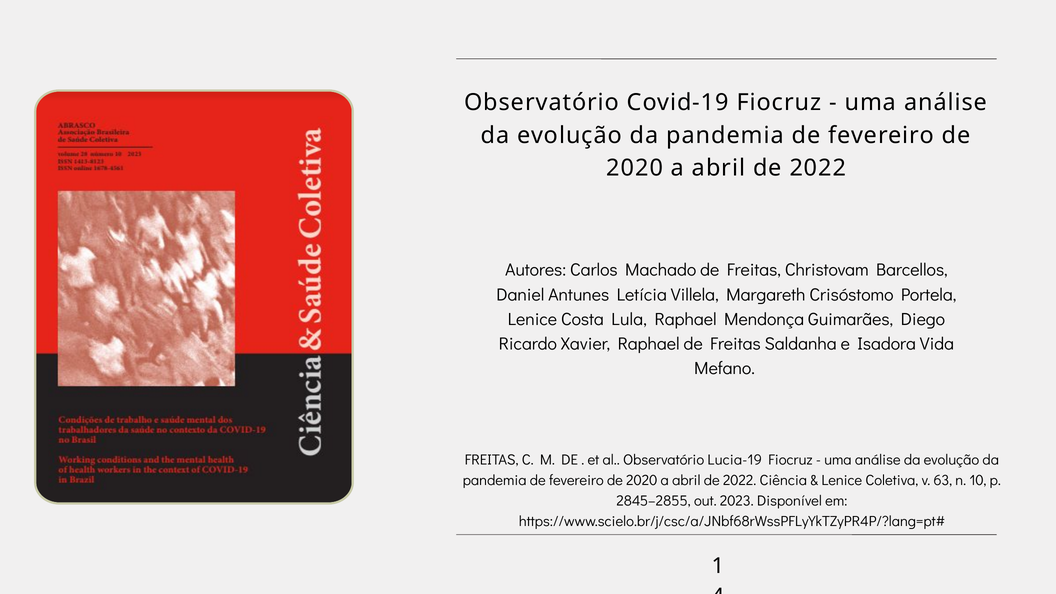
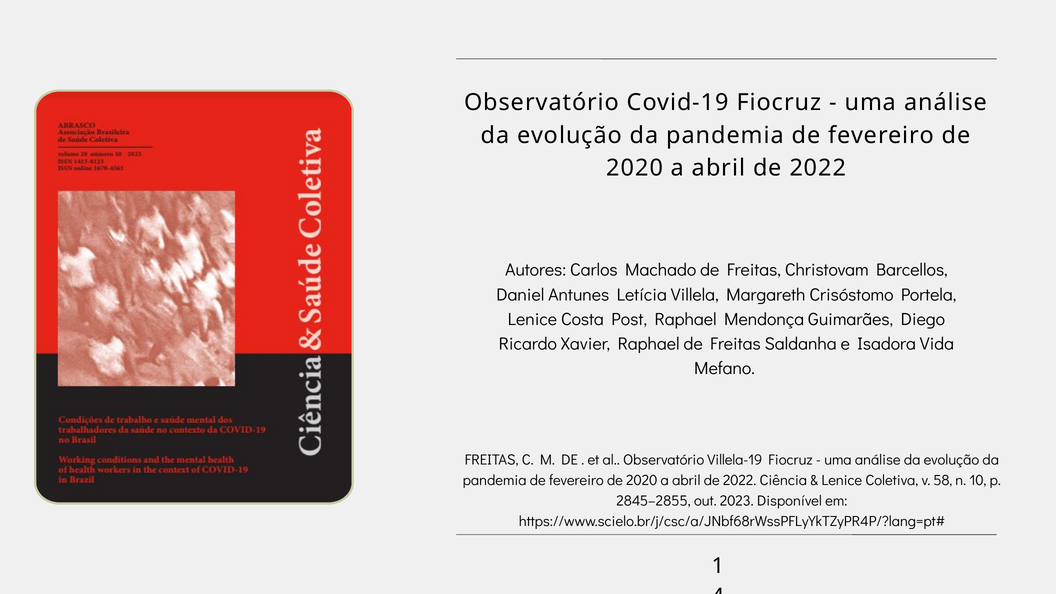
Lula: Lula -> Post
Lucia-19: Lucia-19 -> Villela-19
63: 63 -> 58
